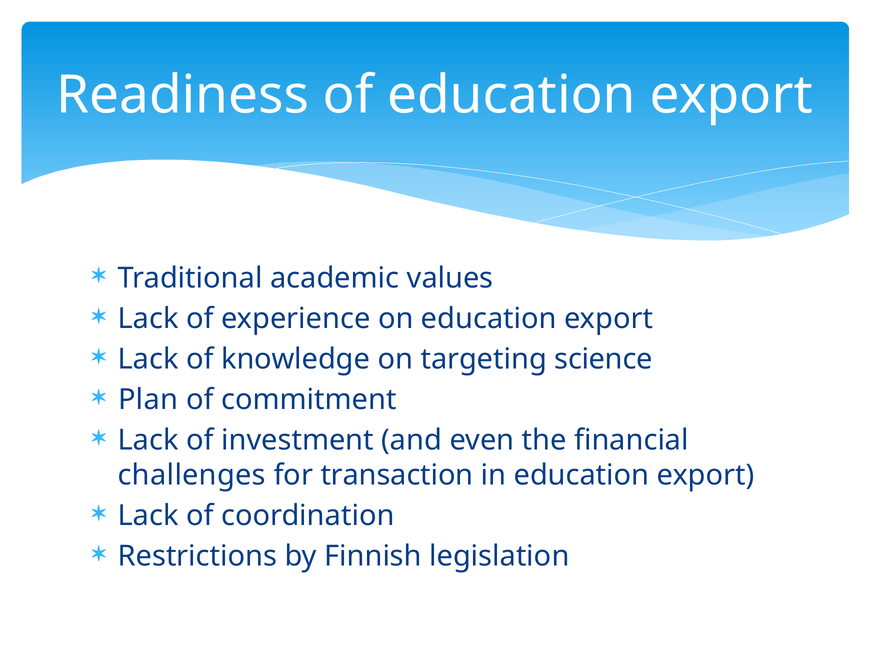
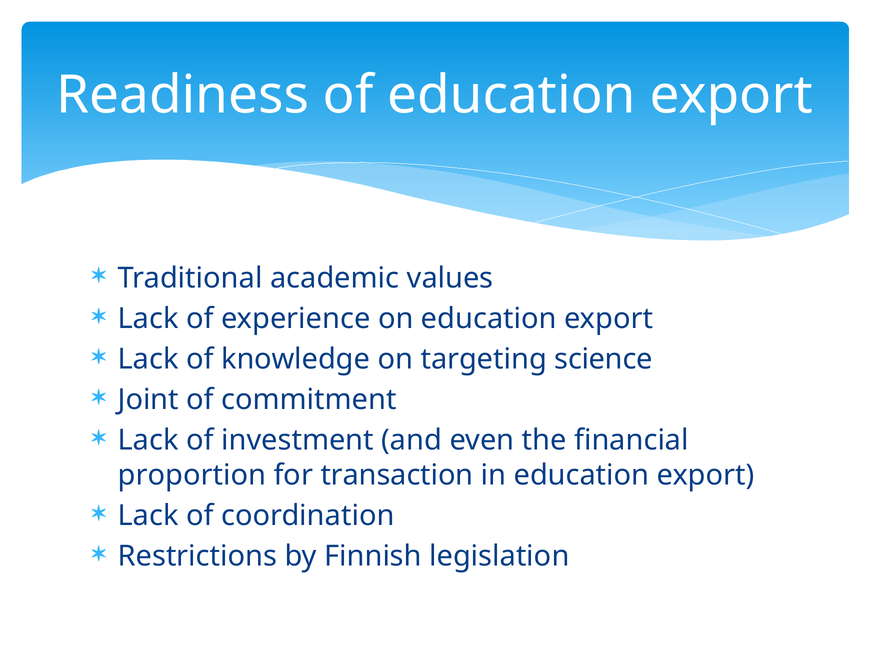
Plan: Plan -> Joint
challenges: challenges -> proportion
